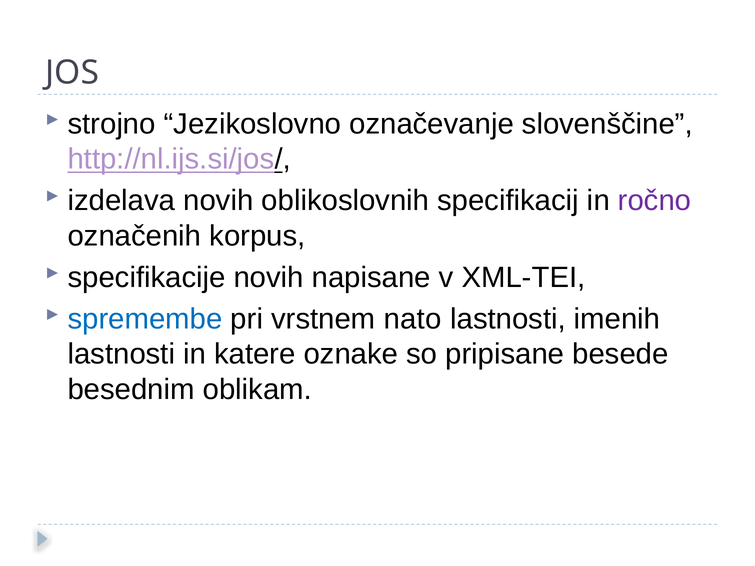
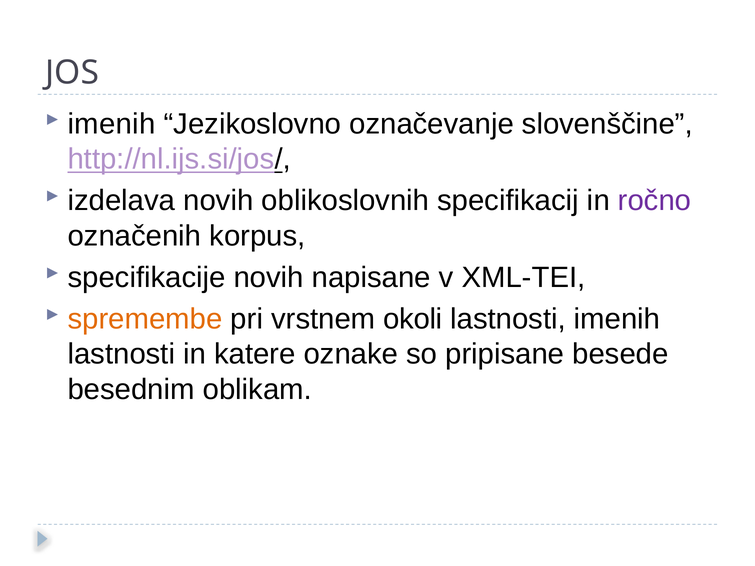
strojno at (112, 124): strojno -> imenih
spremembe colour: blue -> orange
nato: nato -> okoli
